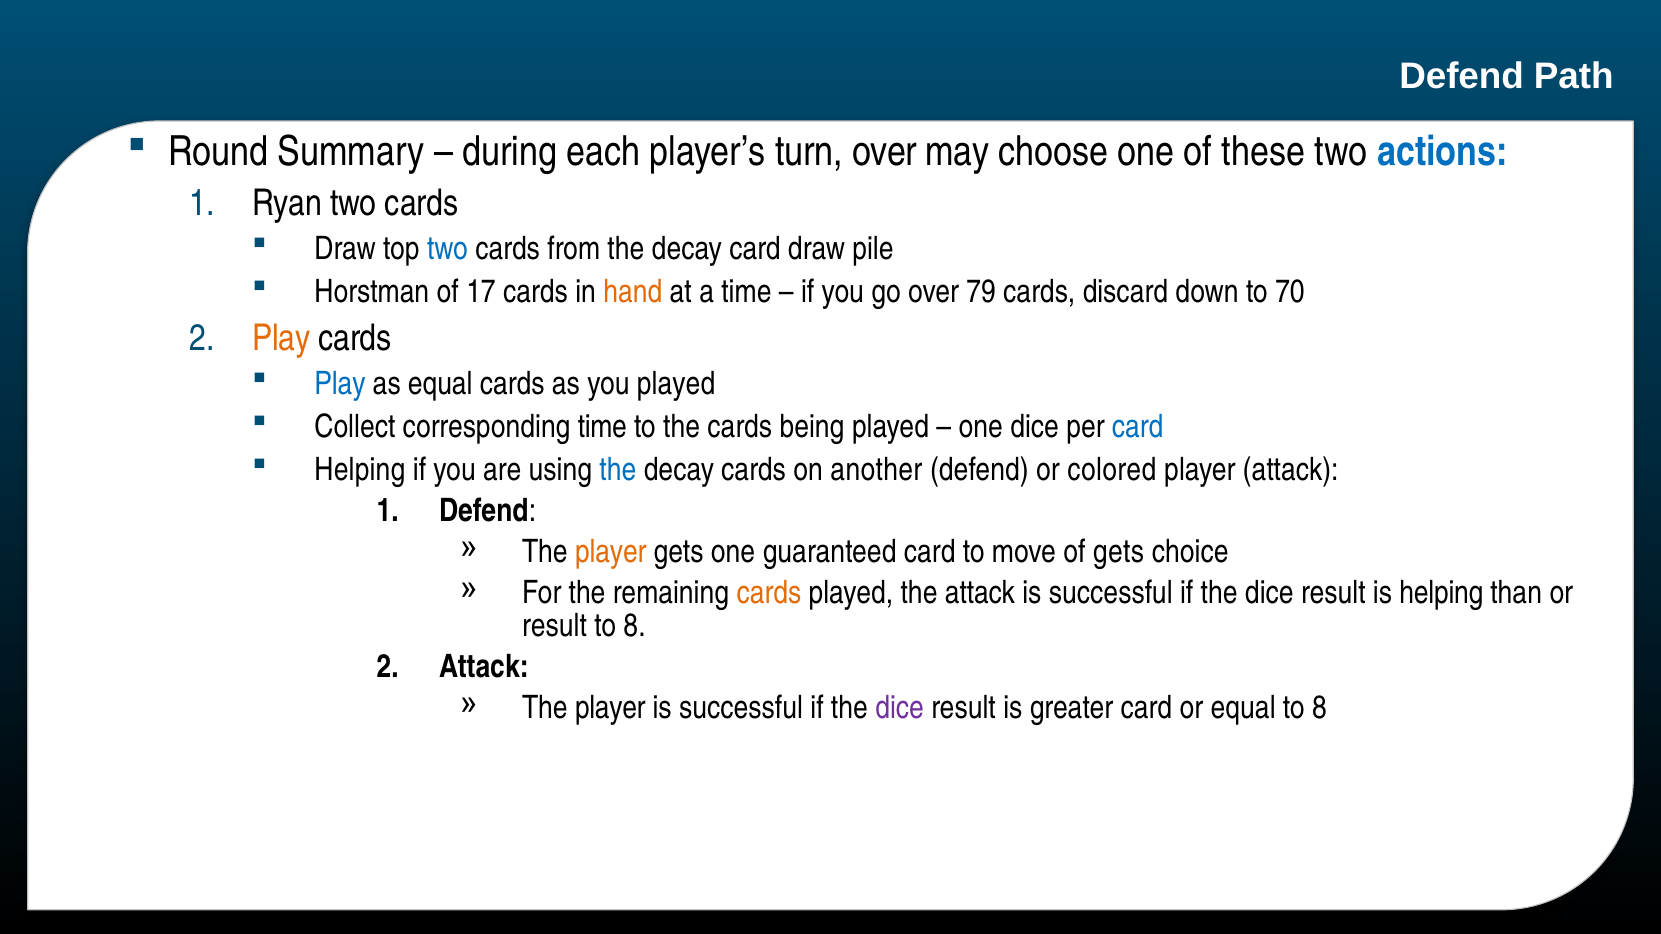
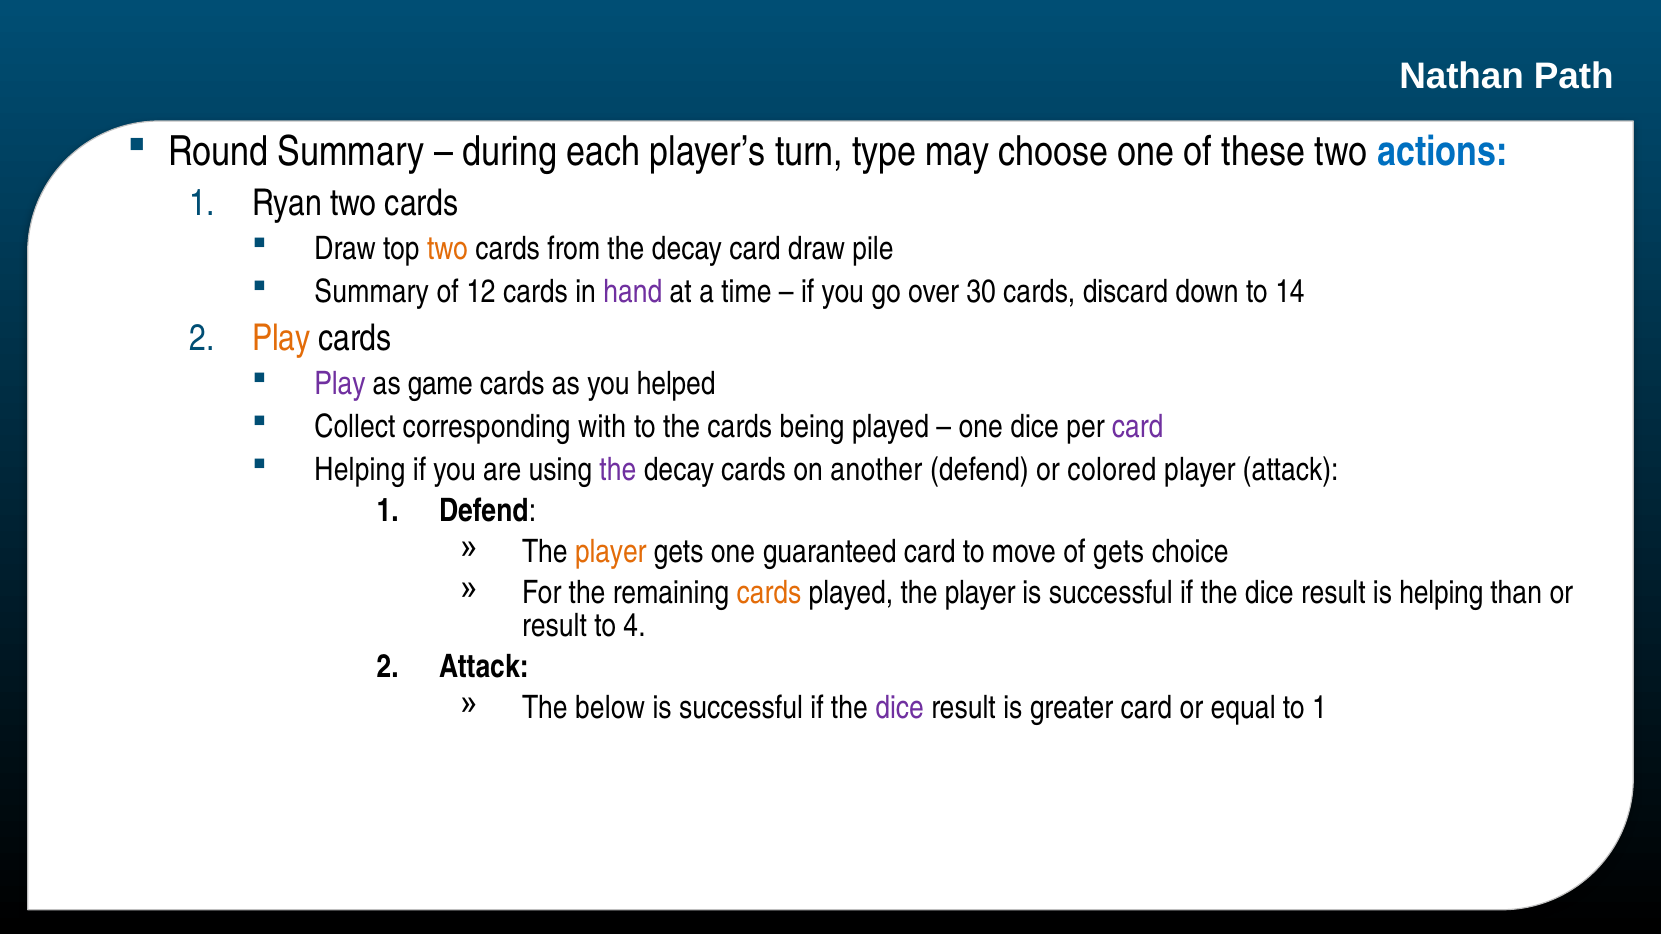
Defend at (1462, 76): Defend -> Nathan
turn over: over -> type
two at (448, 249) colour: blue -> orange
Horstman at (372, 292): Horstman -> Summary
17: 17 -> 12
hand colour: orange -> purple
79: 79 -> 30
70: 70 -> 14
Play at (340, 384) colour: blue -> purple
as equal: equal -> game
you played: played -> helped
corresponding time: time -> with
card at (1138, 427) colour: blue -> purple
the at (618, 470) colour: blue -> purple
played the attack: attack -> player
8 at (635, 626): 8 -> 4
player at (610, 708): player -> below
equal to 8: 8 -> 1
